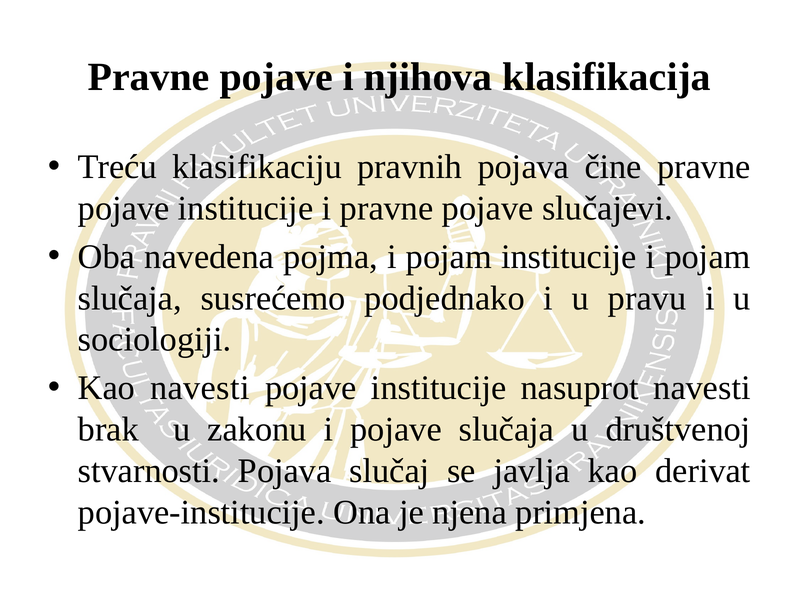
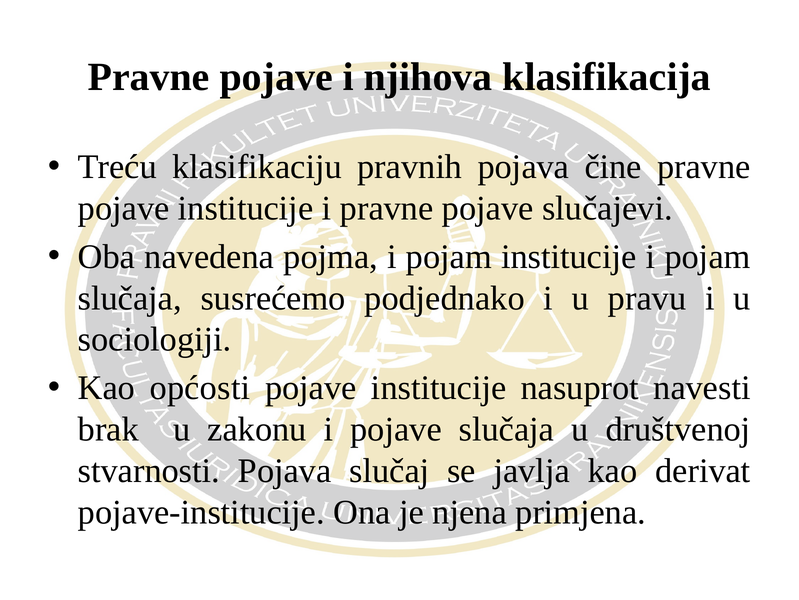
Kao navesti: navesti -> općosti
